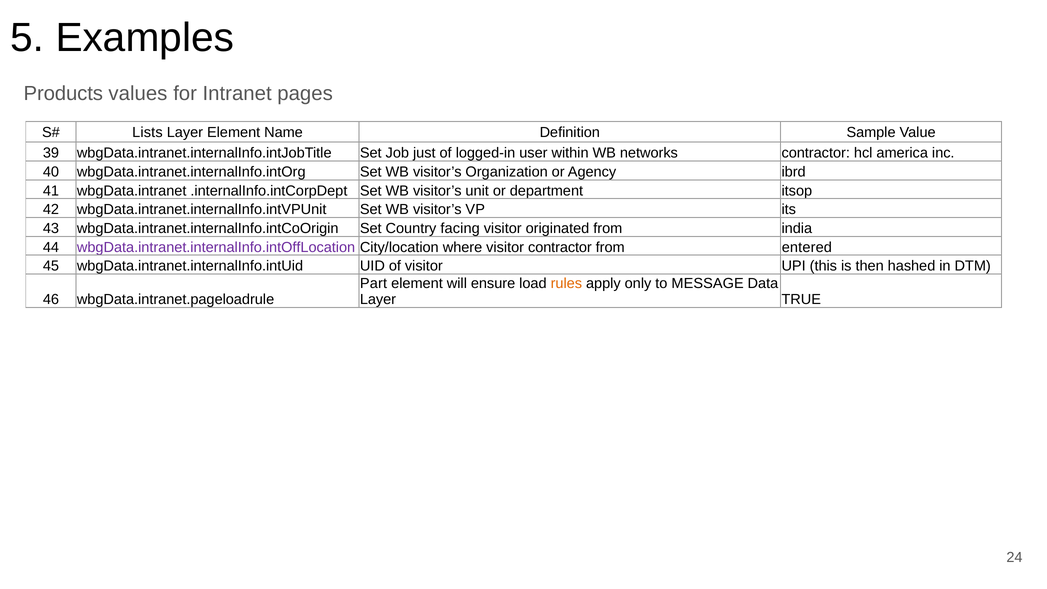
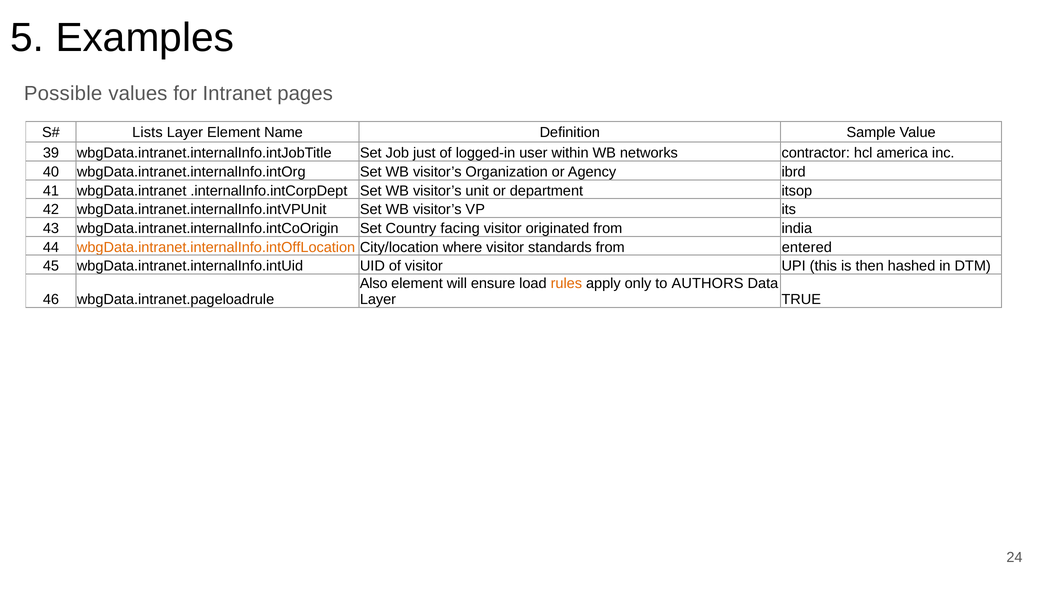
Products: Products -> Possible
wbgData.intranet.internalInfo.intOffLocation colour: purple -> orange
visitor contractor: contractor -> standards
Part: Part -> Also
MESSAGE: MESSAGE -> AUTHORS
